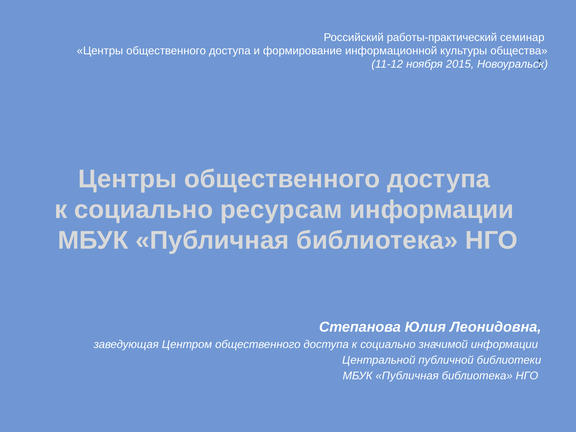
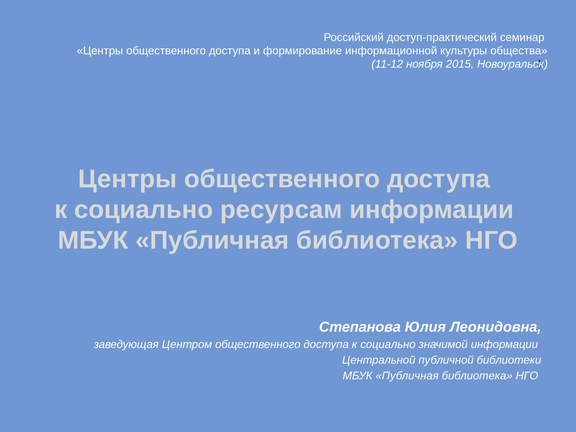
работы-практический: работы-практический -> доступ-практический
